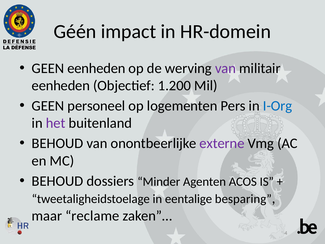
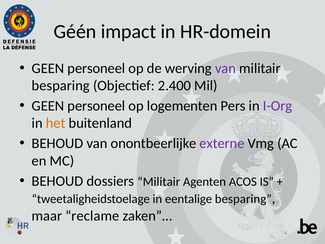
eenheden at (96, 68): eenheden -> personeel
eenheden at (61, 86): eenheden -> besparing
1.200: 1.200 -> 2.400
I-Org colour: blue -> purple
het colour: purple -> orange
dossiers Minder: Minder -> Militair
